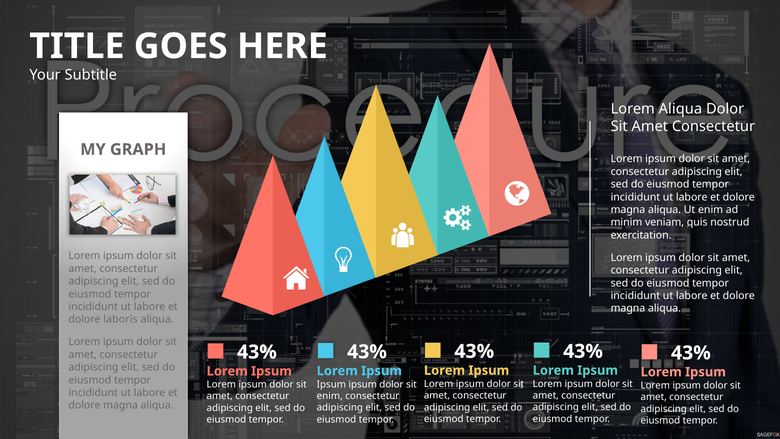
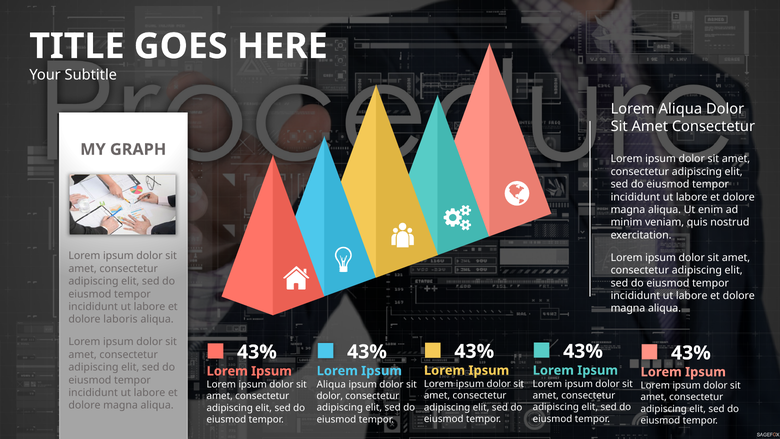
Ipsum at (331, 384): Ipsum -> Aliqua
enim at (330, 396): enim -> dolor
